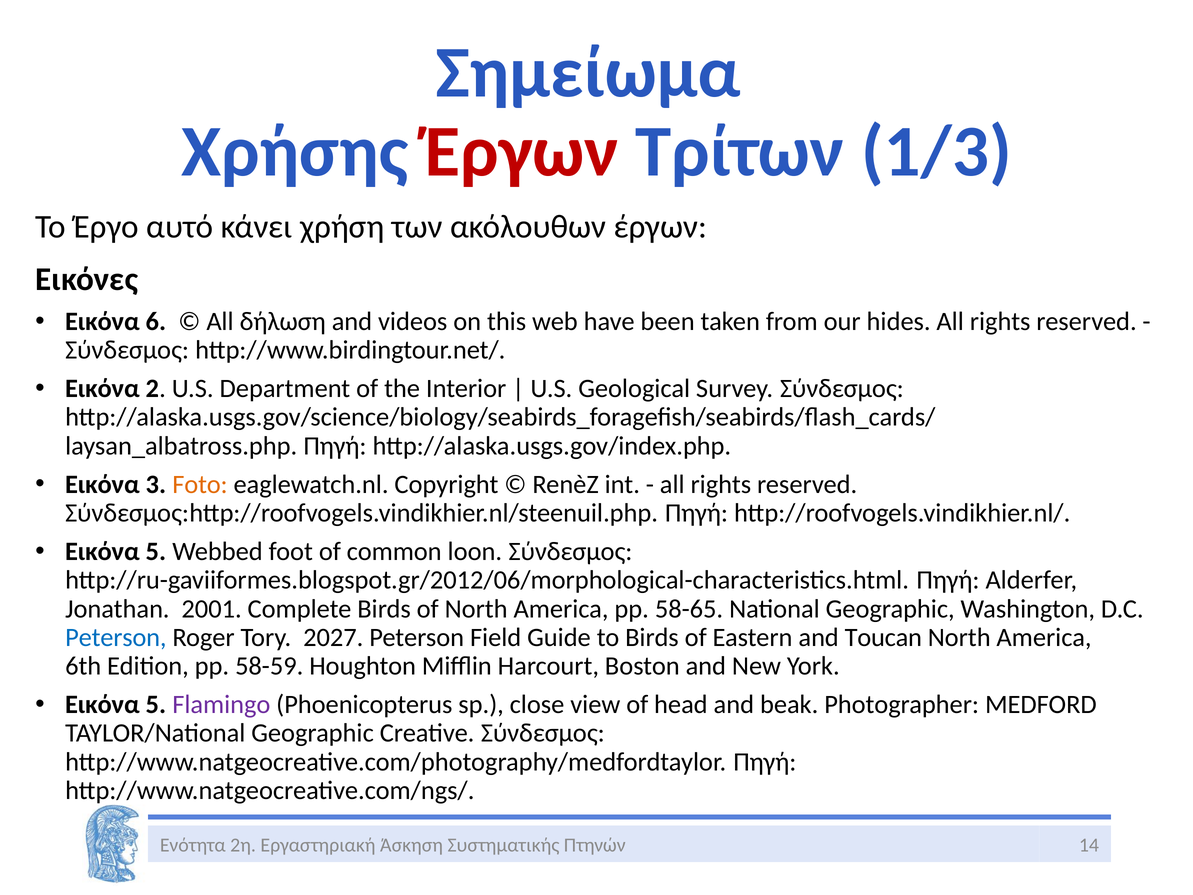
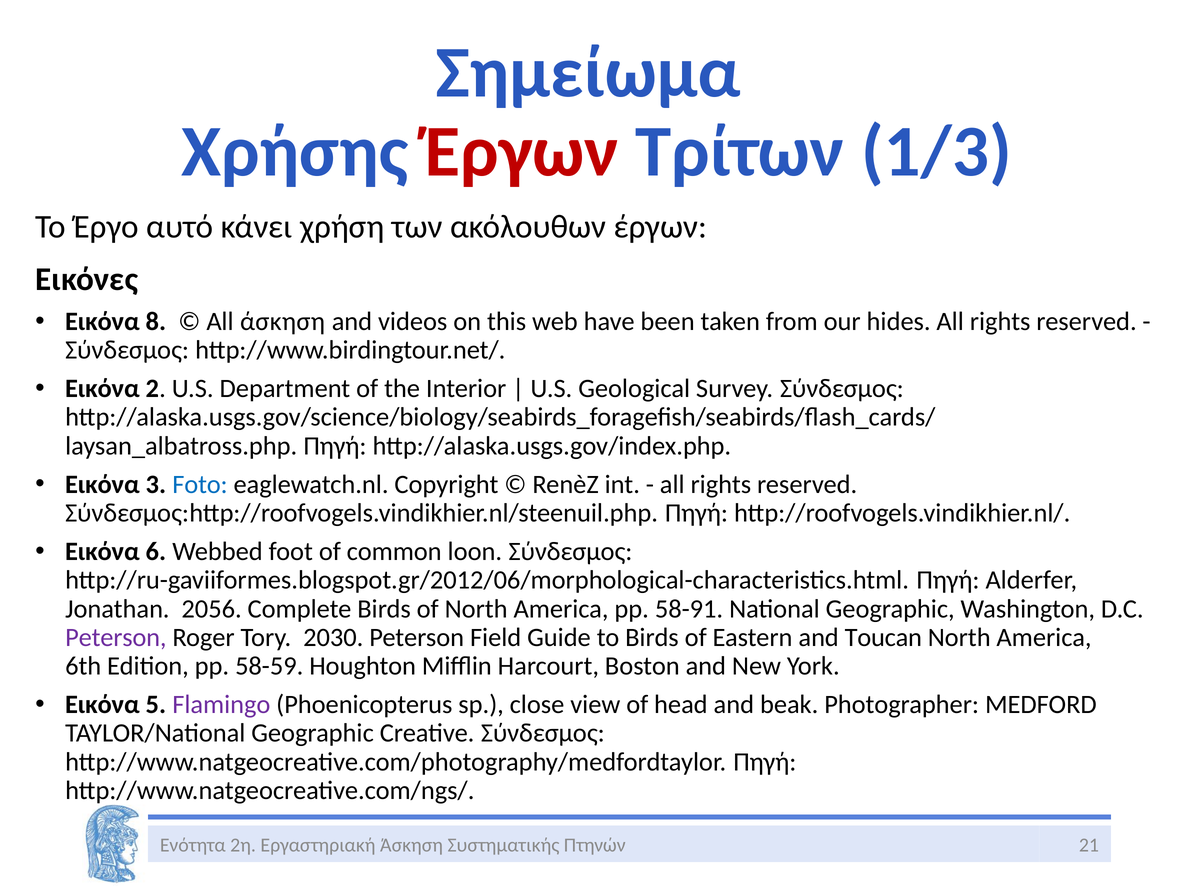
6: 6 -> 8
All δήλωση: δήλωση -> άσκηση
Foto colour: orange -> blue
5 at (156, 551): 5 -> 6
2001: 2001 -> 2056
58-65: 58-65 -> 58-91
Peterson at (116, 637) colour: blue -> purple
2027: 2027 -> 2030
14: 14 -> 21
